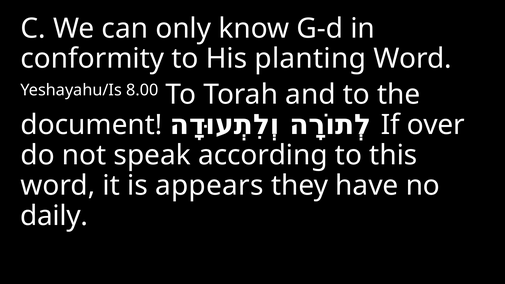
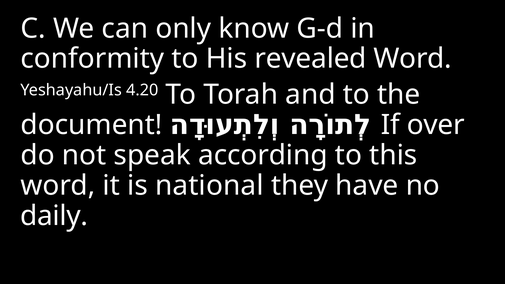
planting: planting -> revealed
8.00: 8.00 -> 4.20
appears: appears -> national
